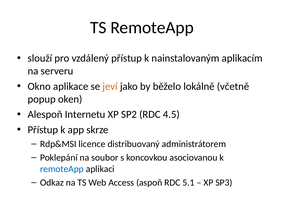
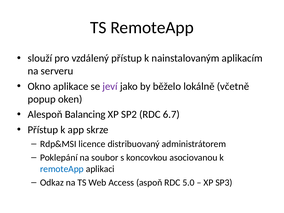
jeví colour: orange -> purple
Internetu: Internetu -> Balancing
4.5: 4.5 -> 6.7
5.1: 5.1 -> 5.0
